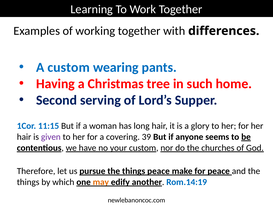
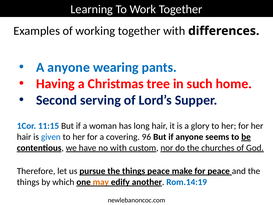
A custom: custom -> anyone
given colour: purple -> blue
39: 39 -> 96
no your: your -> with
